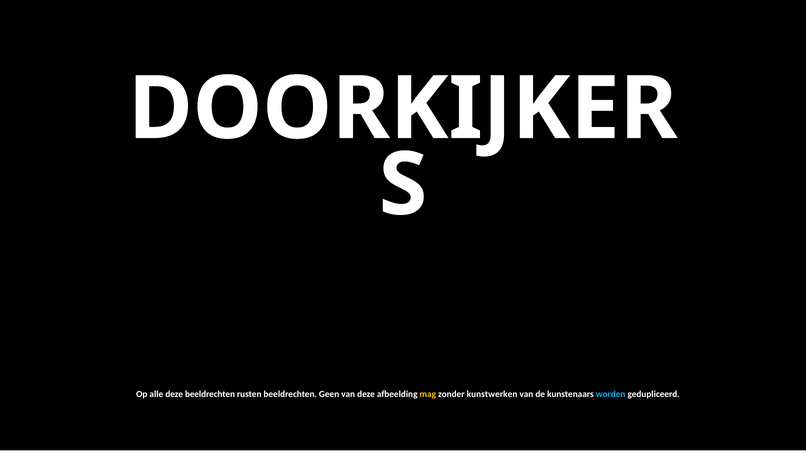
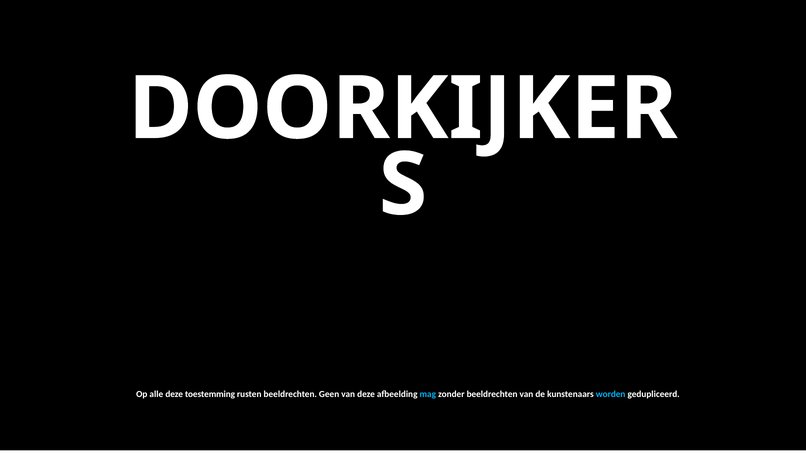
deze beeldrechten: beeldrechten -> toestemming
mag colour: yellow -> light blue
zonder kunstwerken: kunstwerken -> beeldrechten
